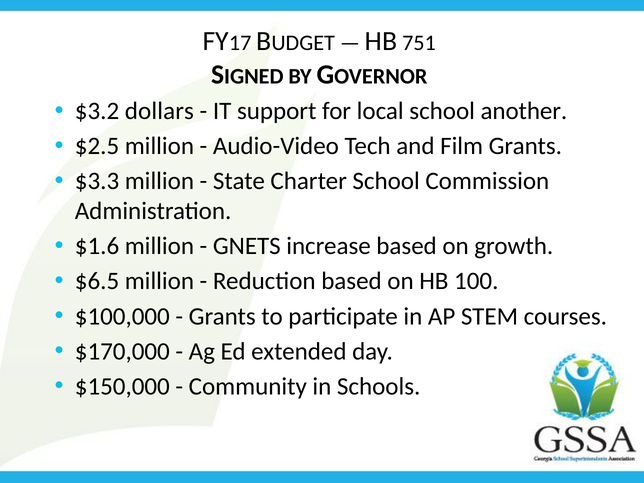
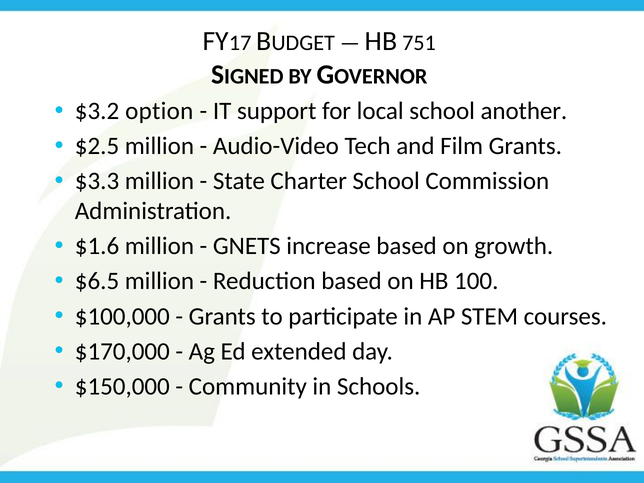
dollars: dollars -> option
